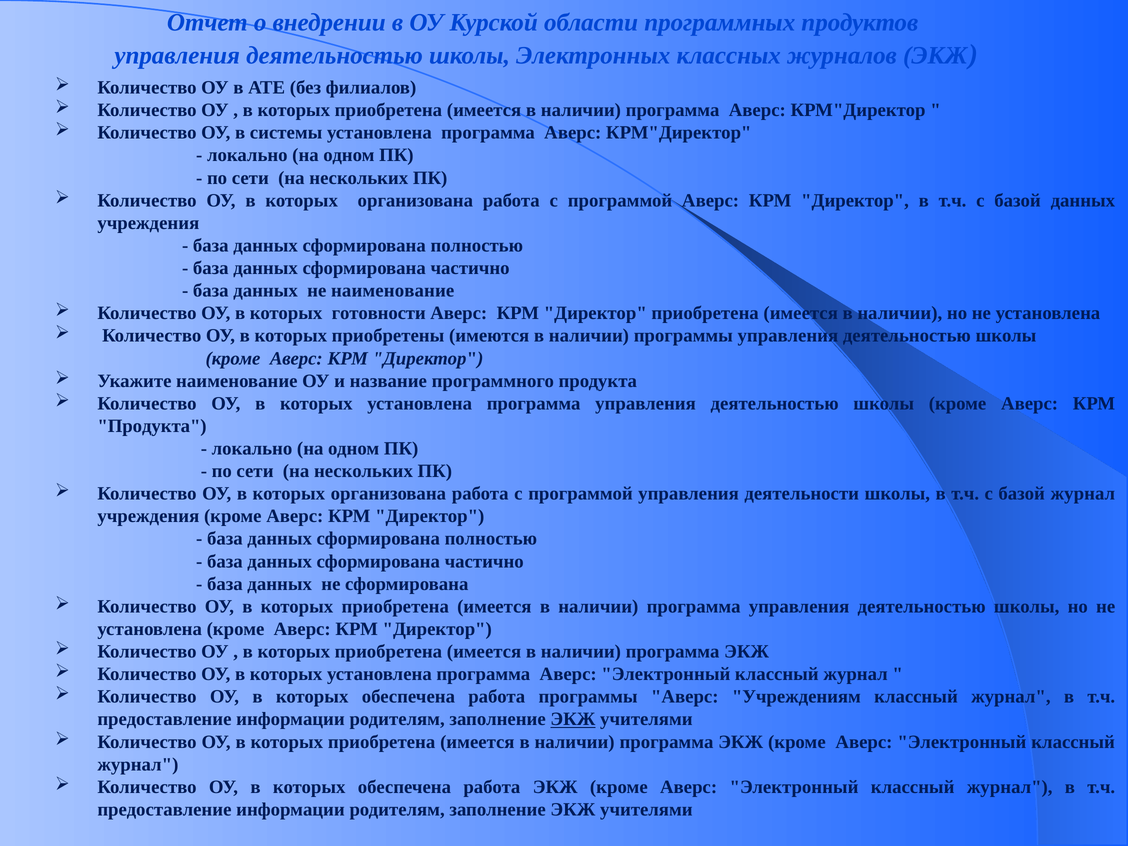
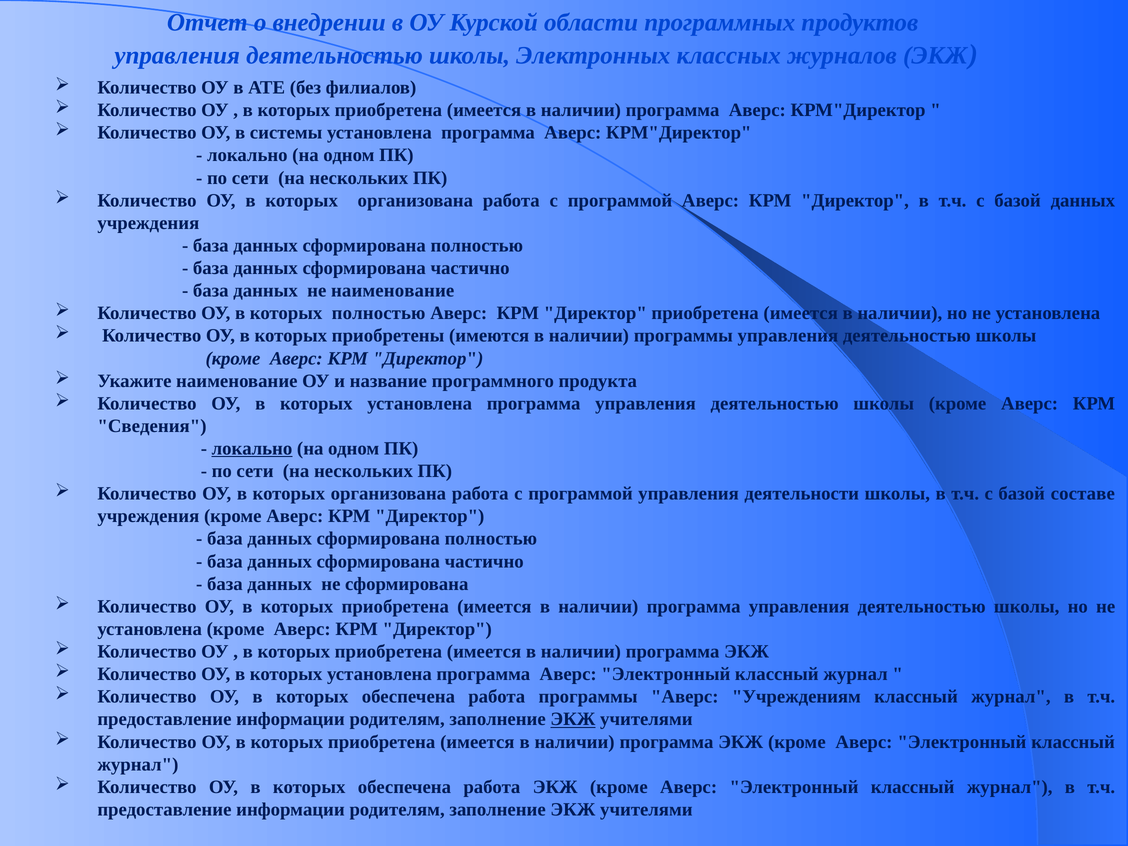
которых готовности: готовности -> полностью
Продукта at (152, 426): Продукта -> Сведения
локально at (252, 449) underline: none -> present
базой журнал: журнал -> составе
